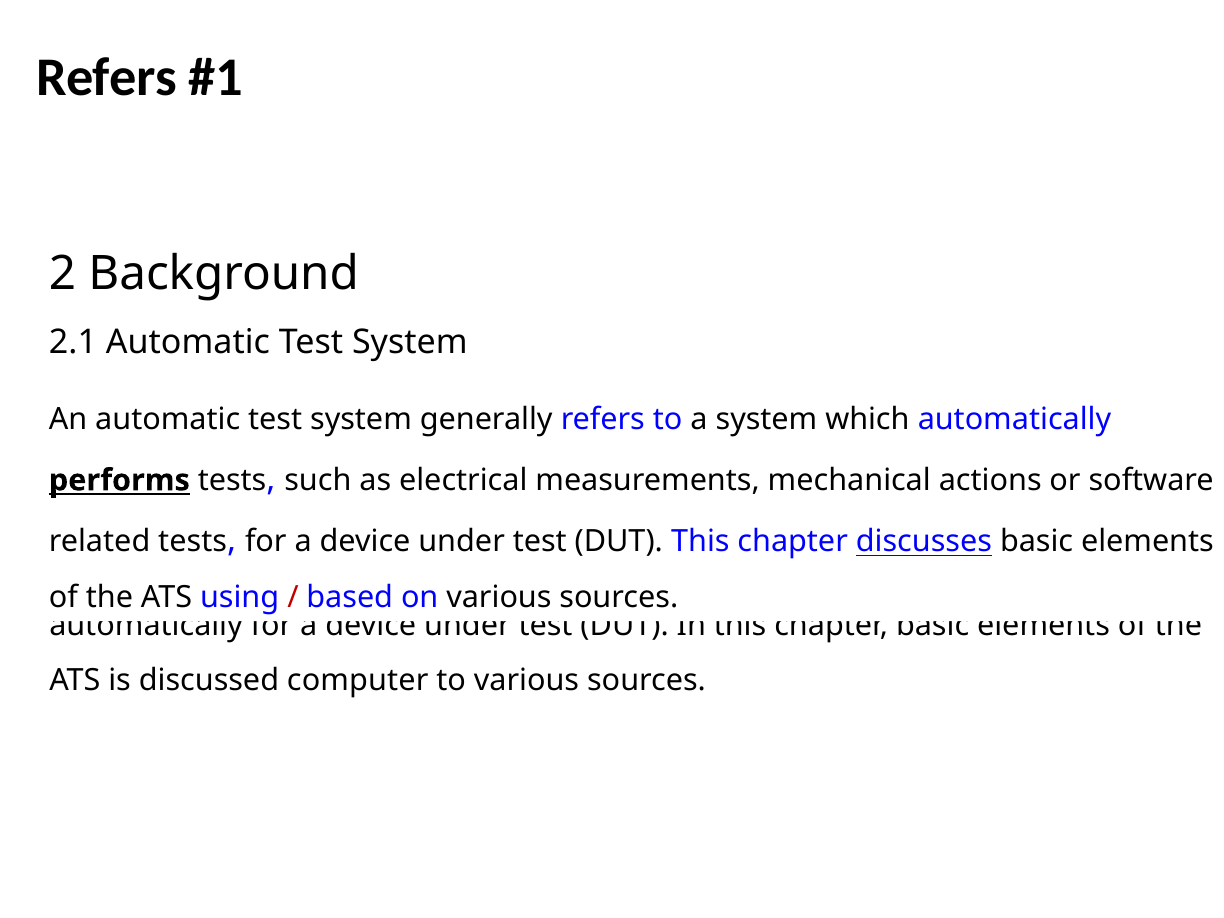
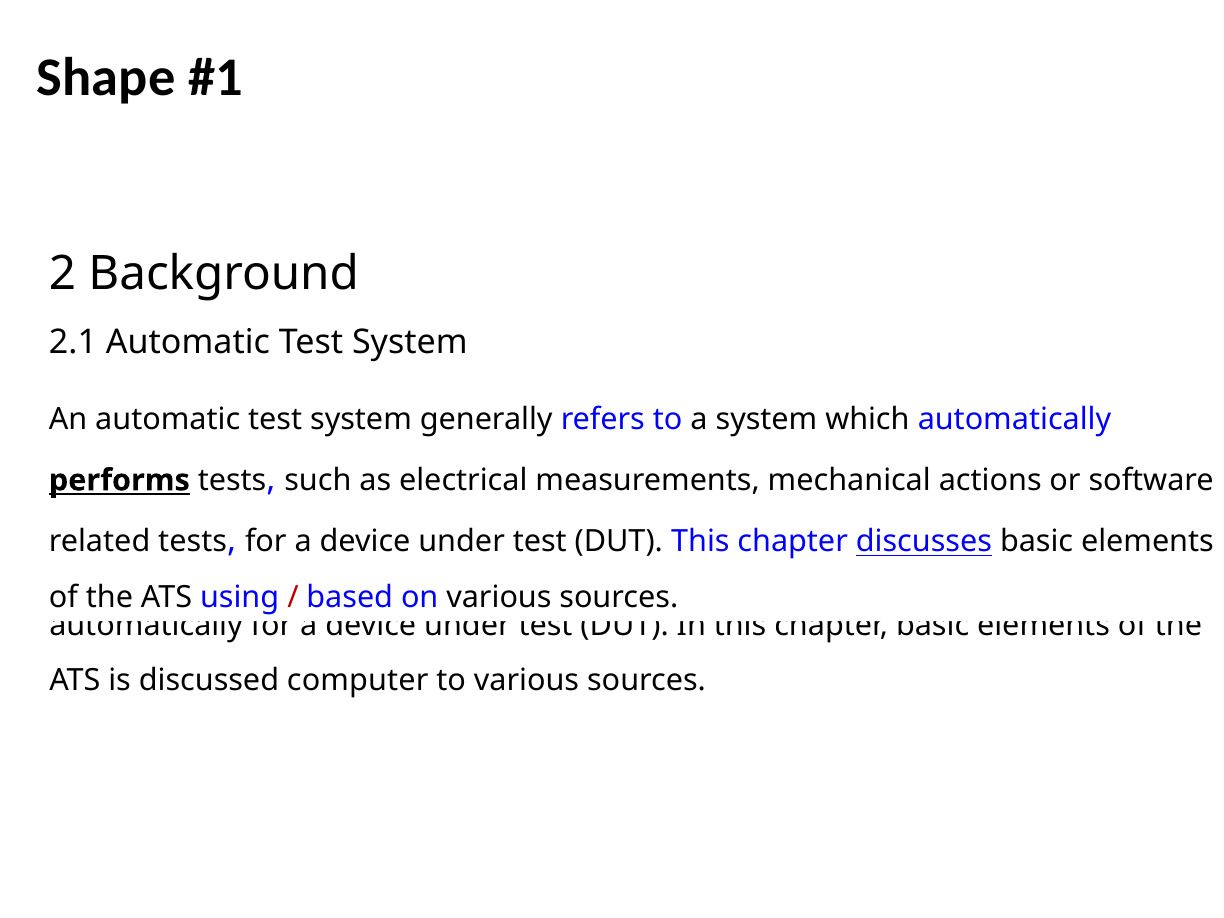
Refers at (106, 77): Refers -> Shape
